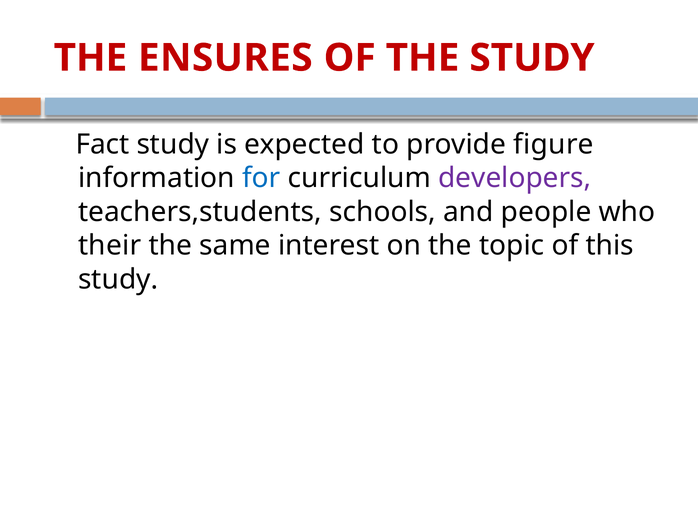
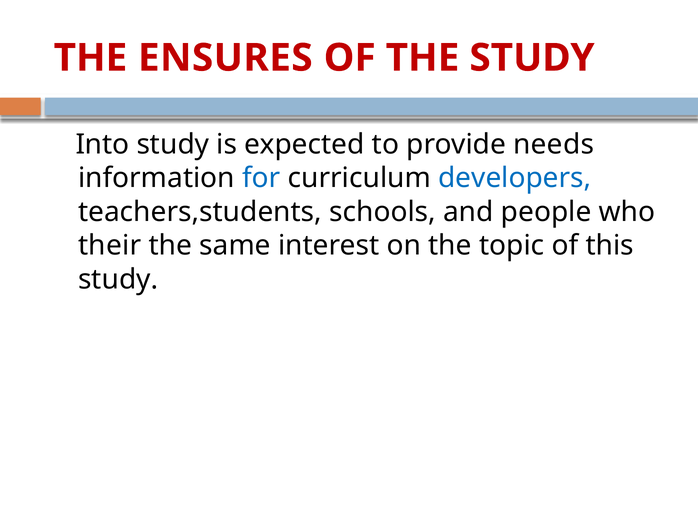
Fact: Fact -> Into
figure: figure -> needs
developers colour: purple -> blue
